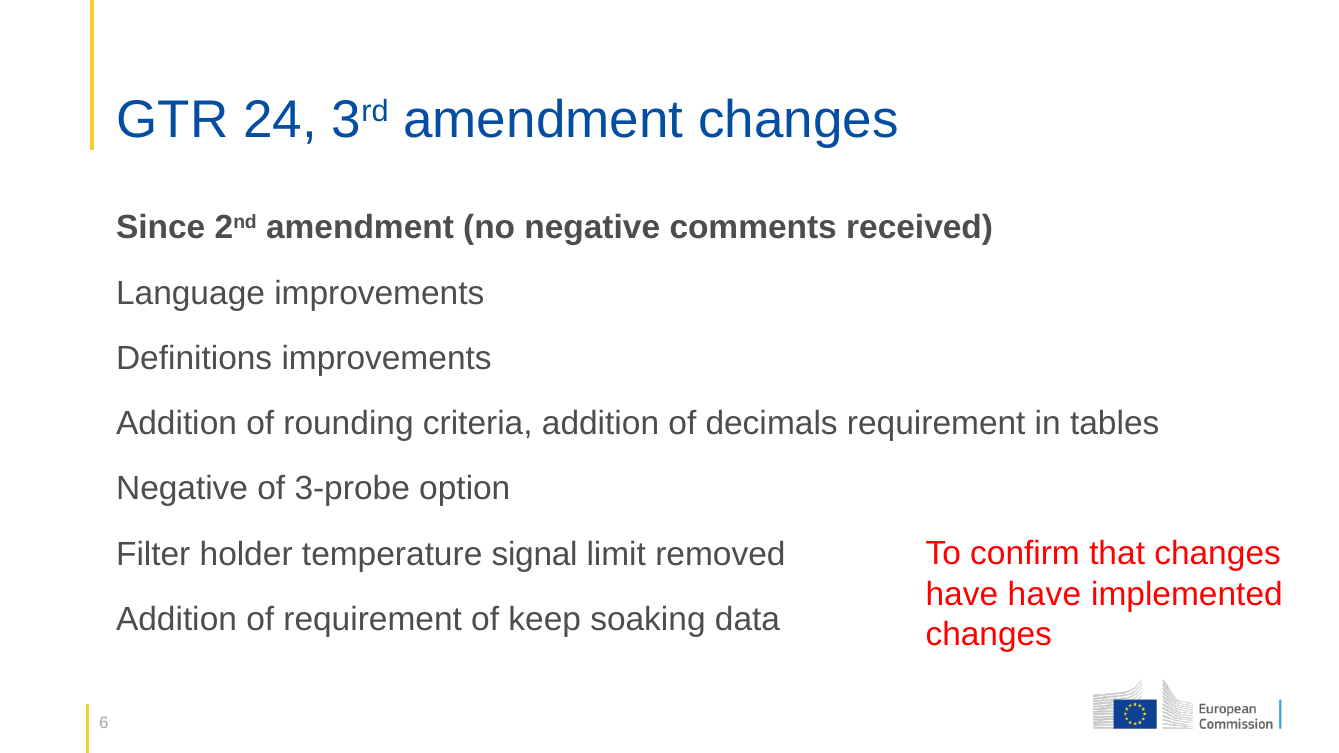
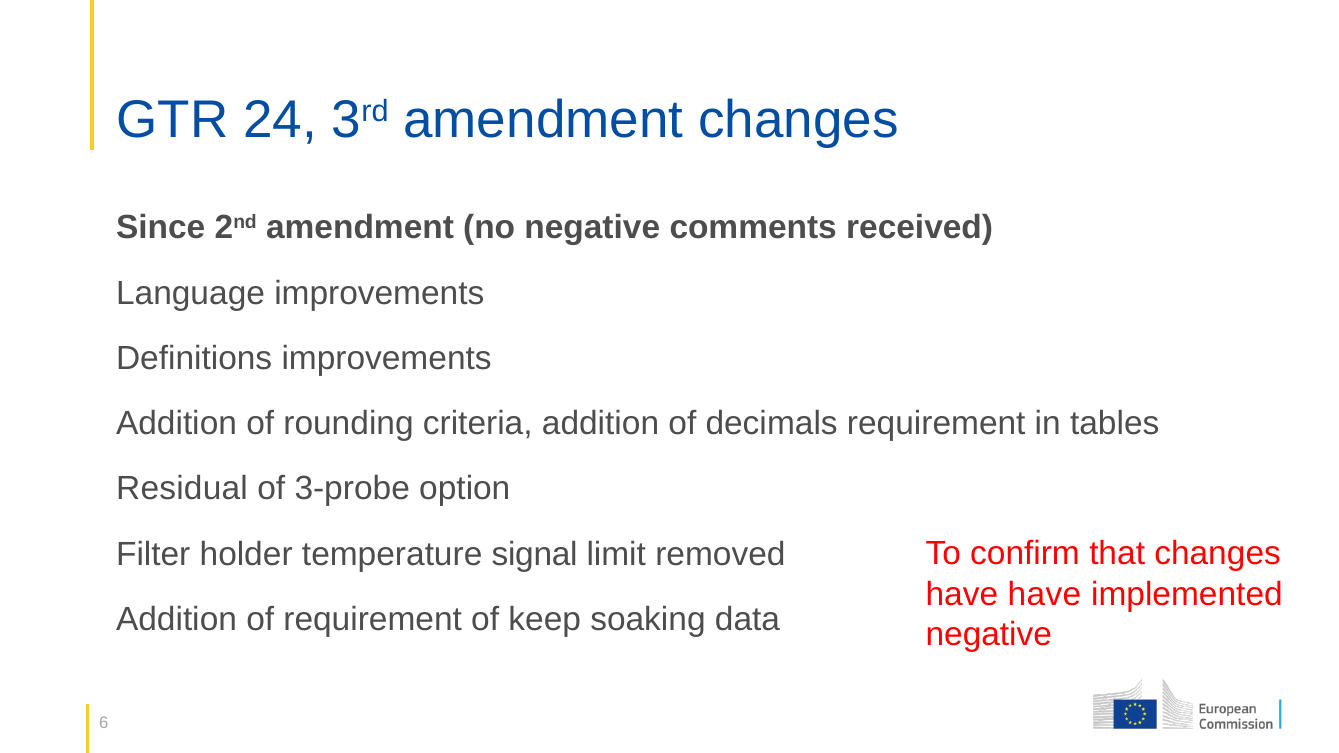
Negative at (182, 489): Negative -> Residual
changes at (989, 634): changes -> negative
